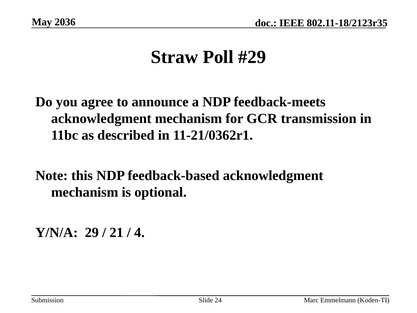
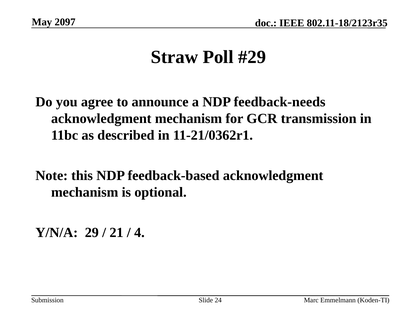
2036: 2036 -> 2097
feedback-meets: feedback-meets -> feedback-needs
